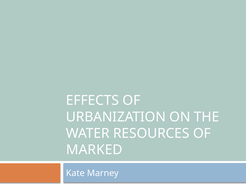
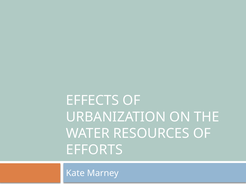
MARKED: MARKED -> EFFORTS
